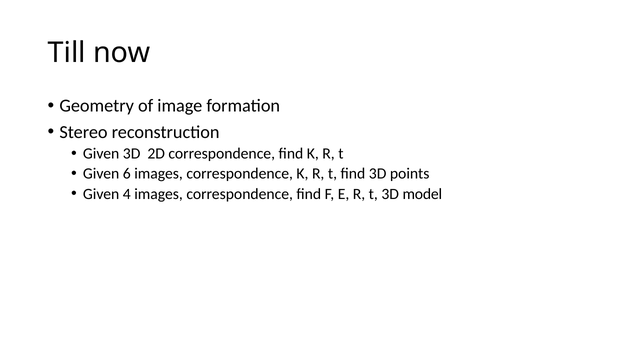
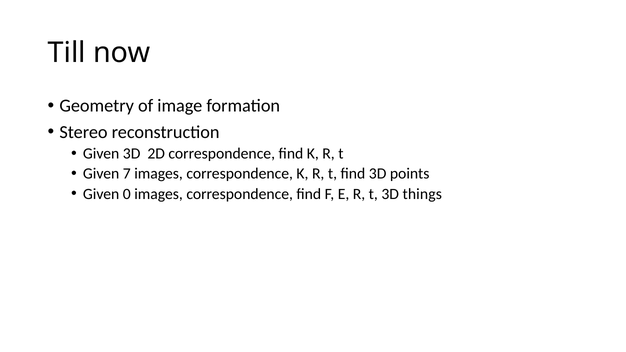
6: 6 -> 7
4: 4 -> 0
model: model -> things
